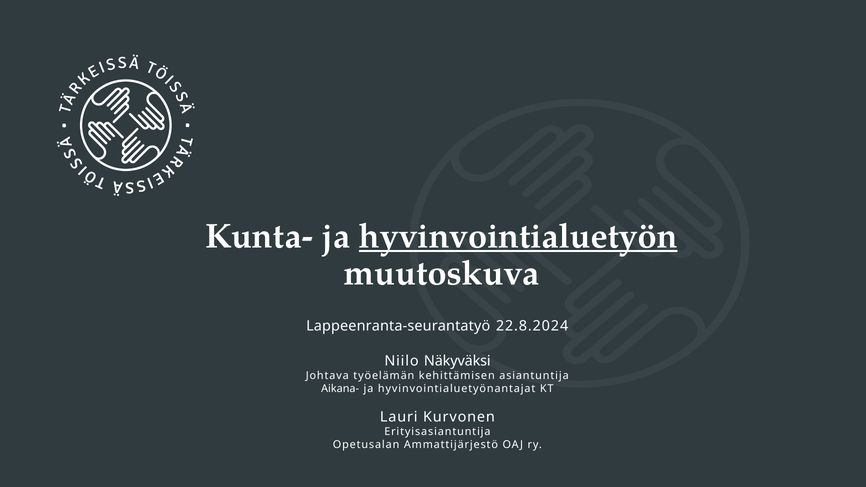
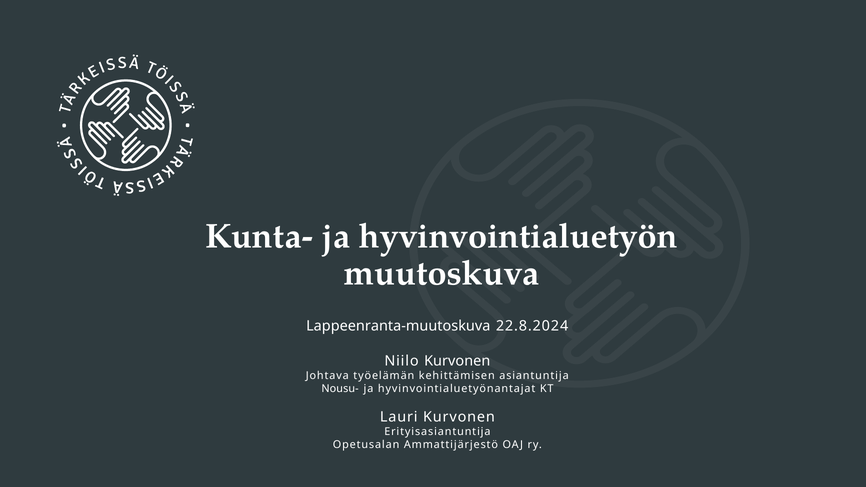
hyvinvointialuetyön underline: present -> none
Lappeenranta-seurantatyö: Lappeenranta-seurantatyö -> Lappeenranta-muutoskuva
Niilo Näkyväksi: Näkyväksi -> Kurvonen
Aikana-: Aikana- -> Nousu-
